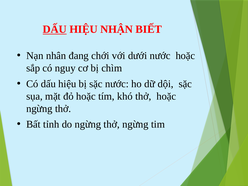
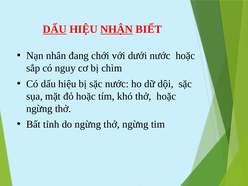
NHẬN underline: none -> present
